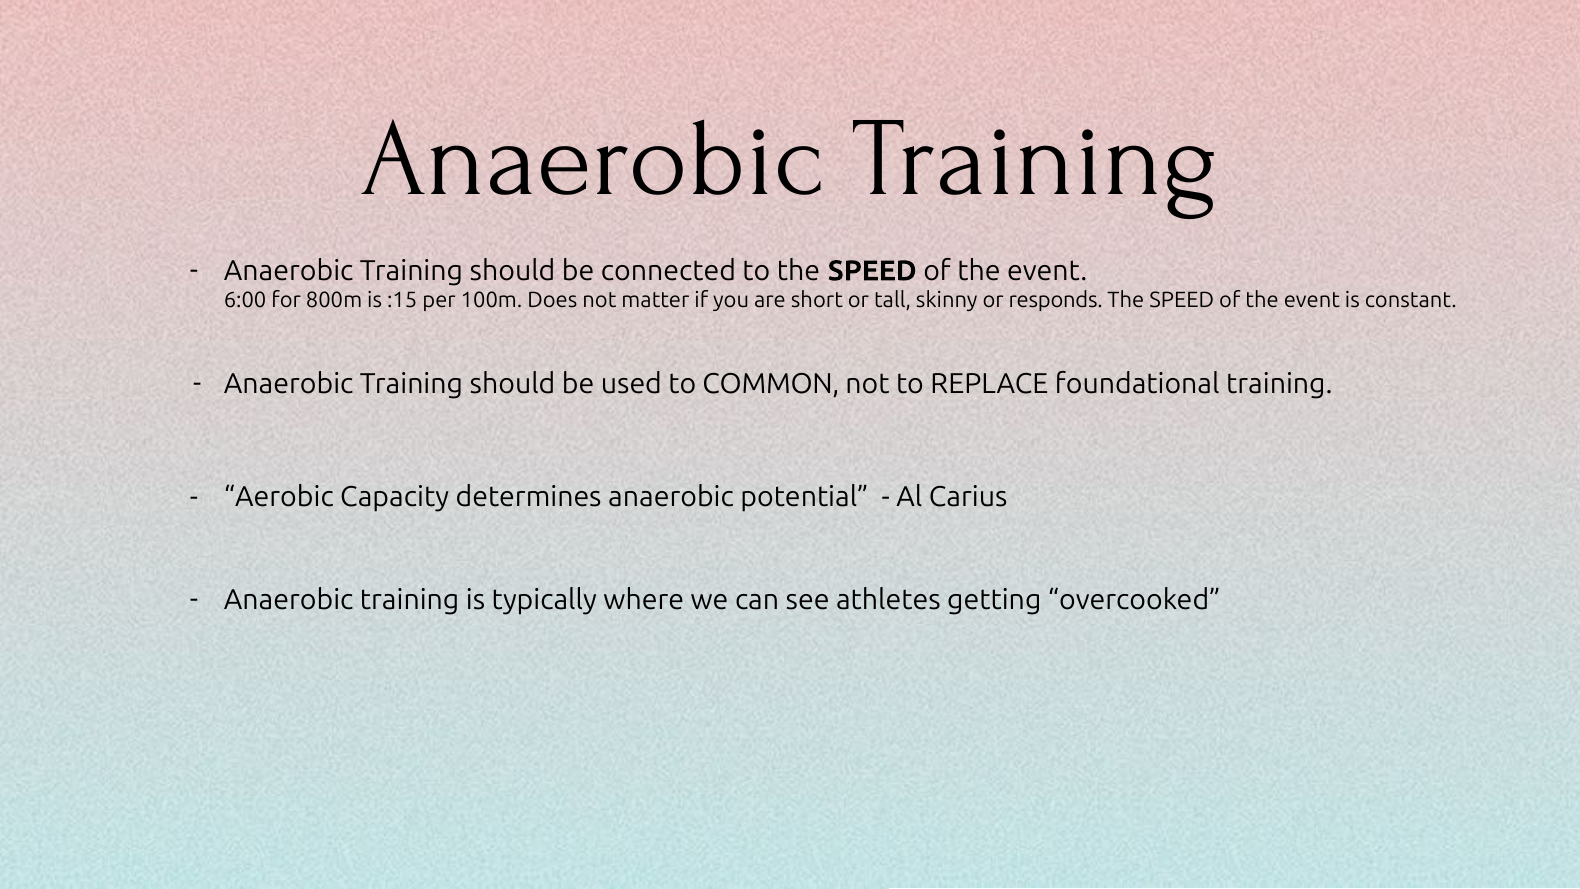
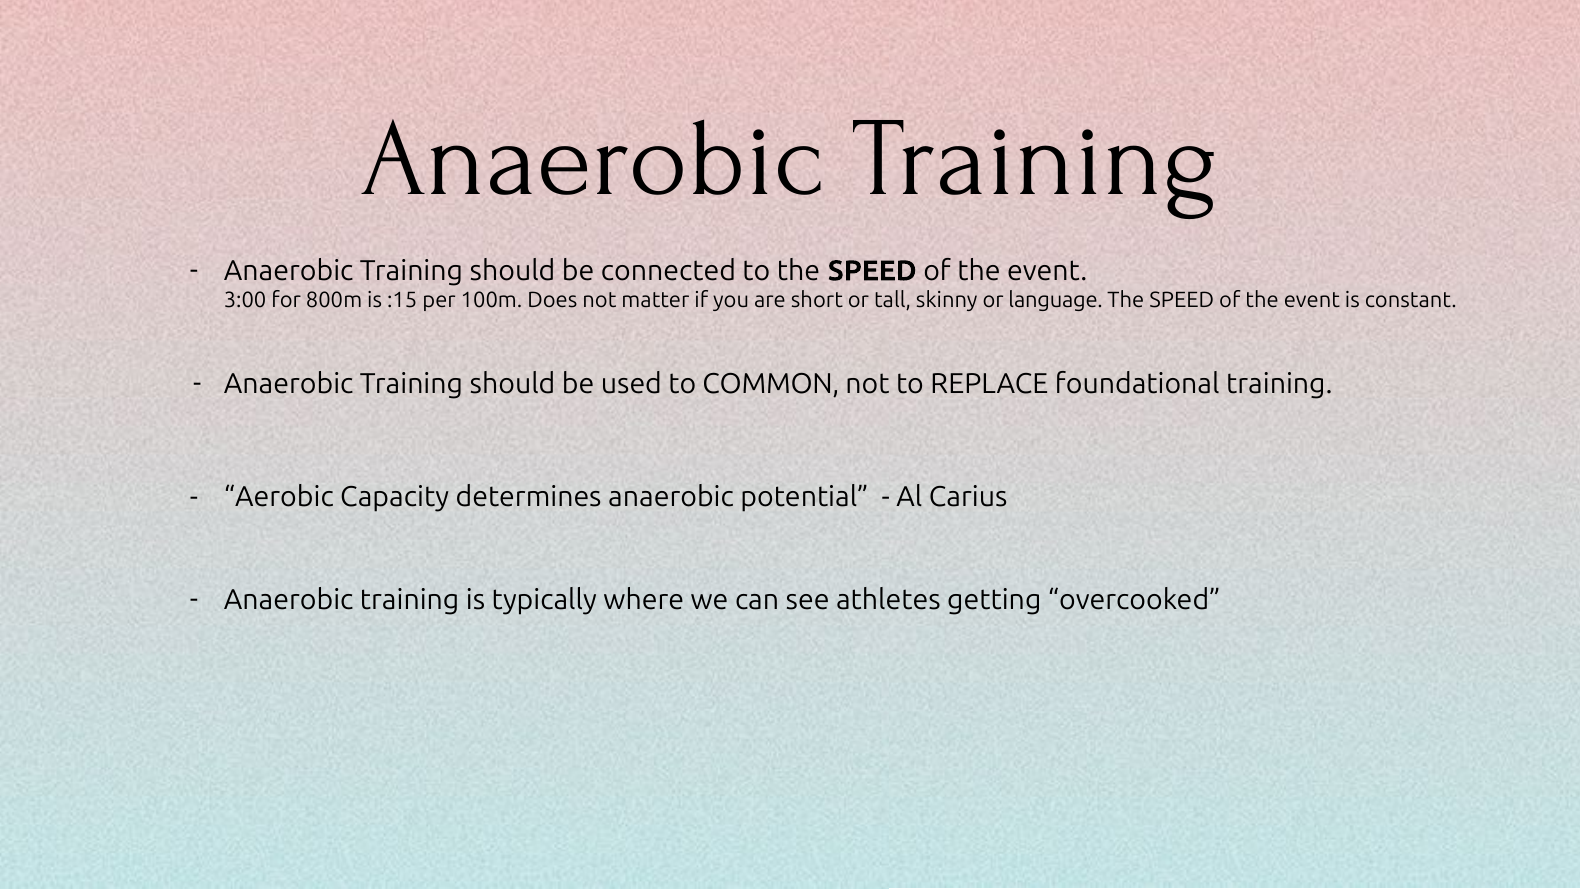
6:00: 6:00 -> 3:00
responds: responds -> language
